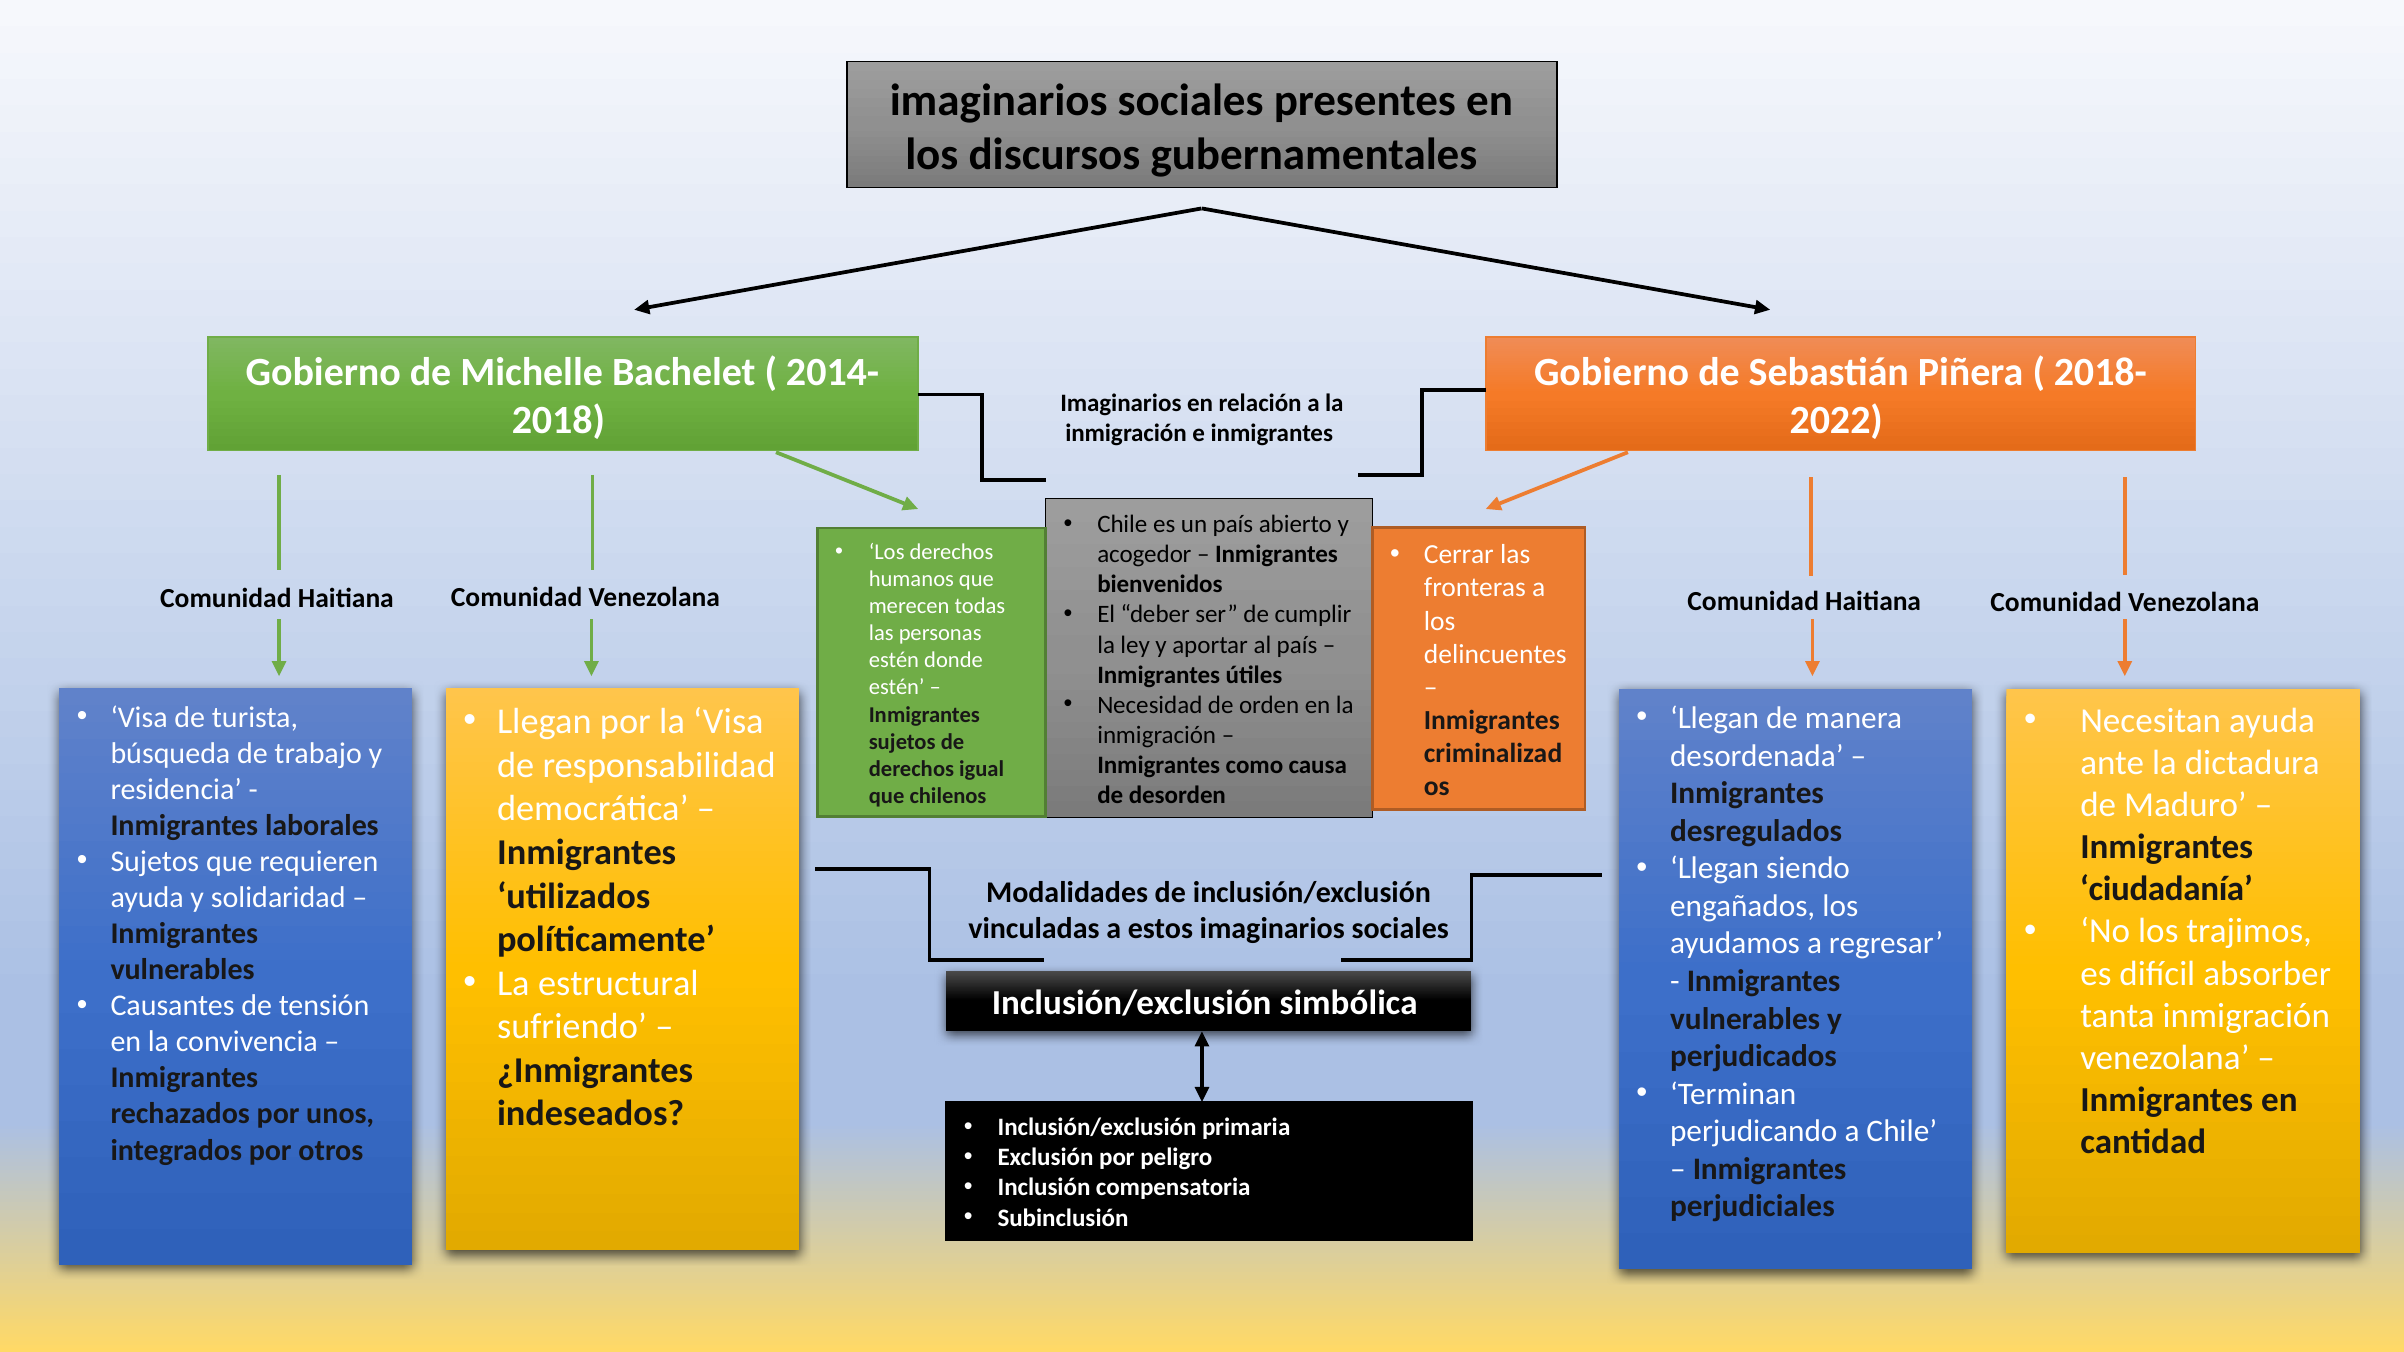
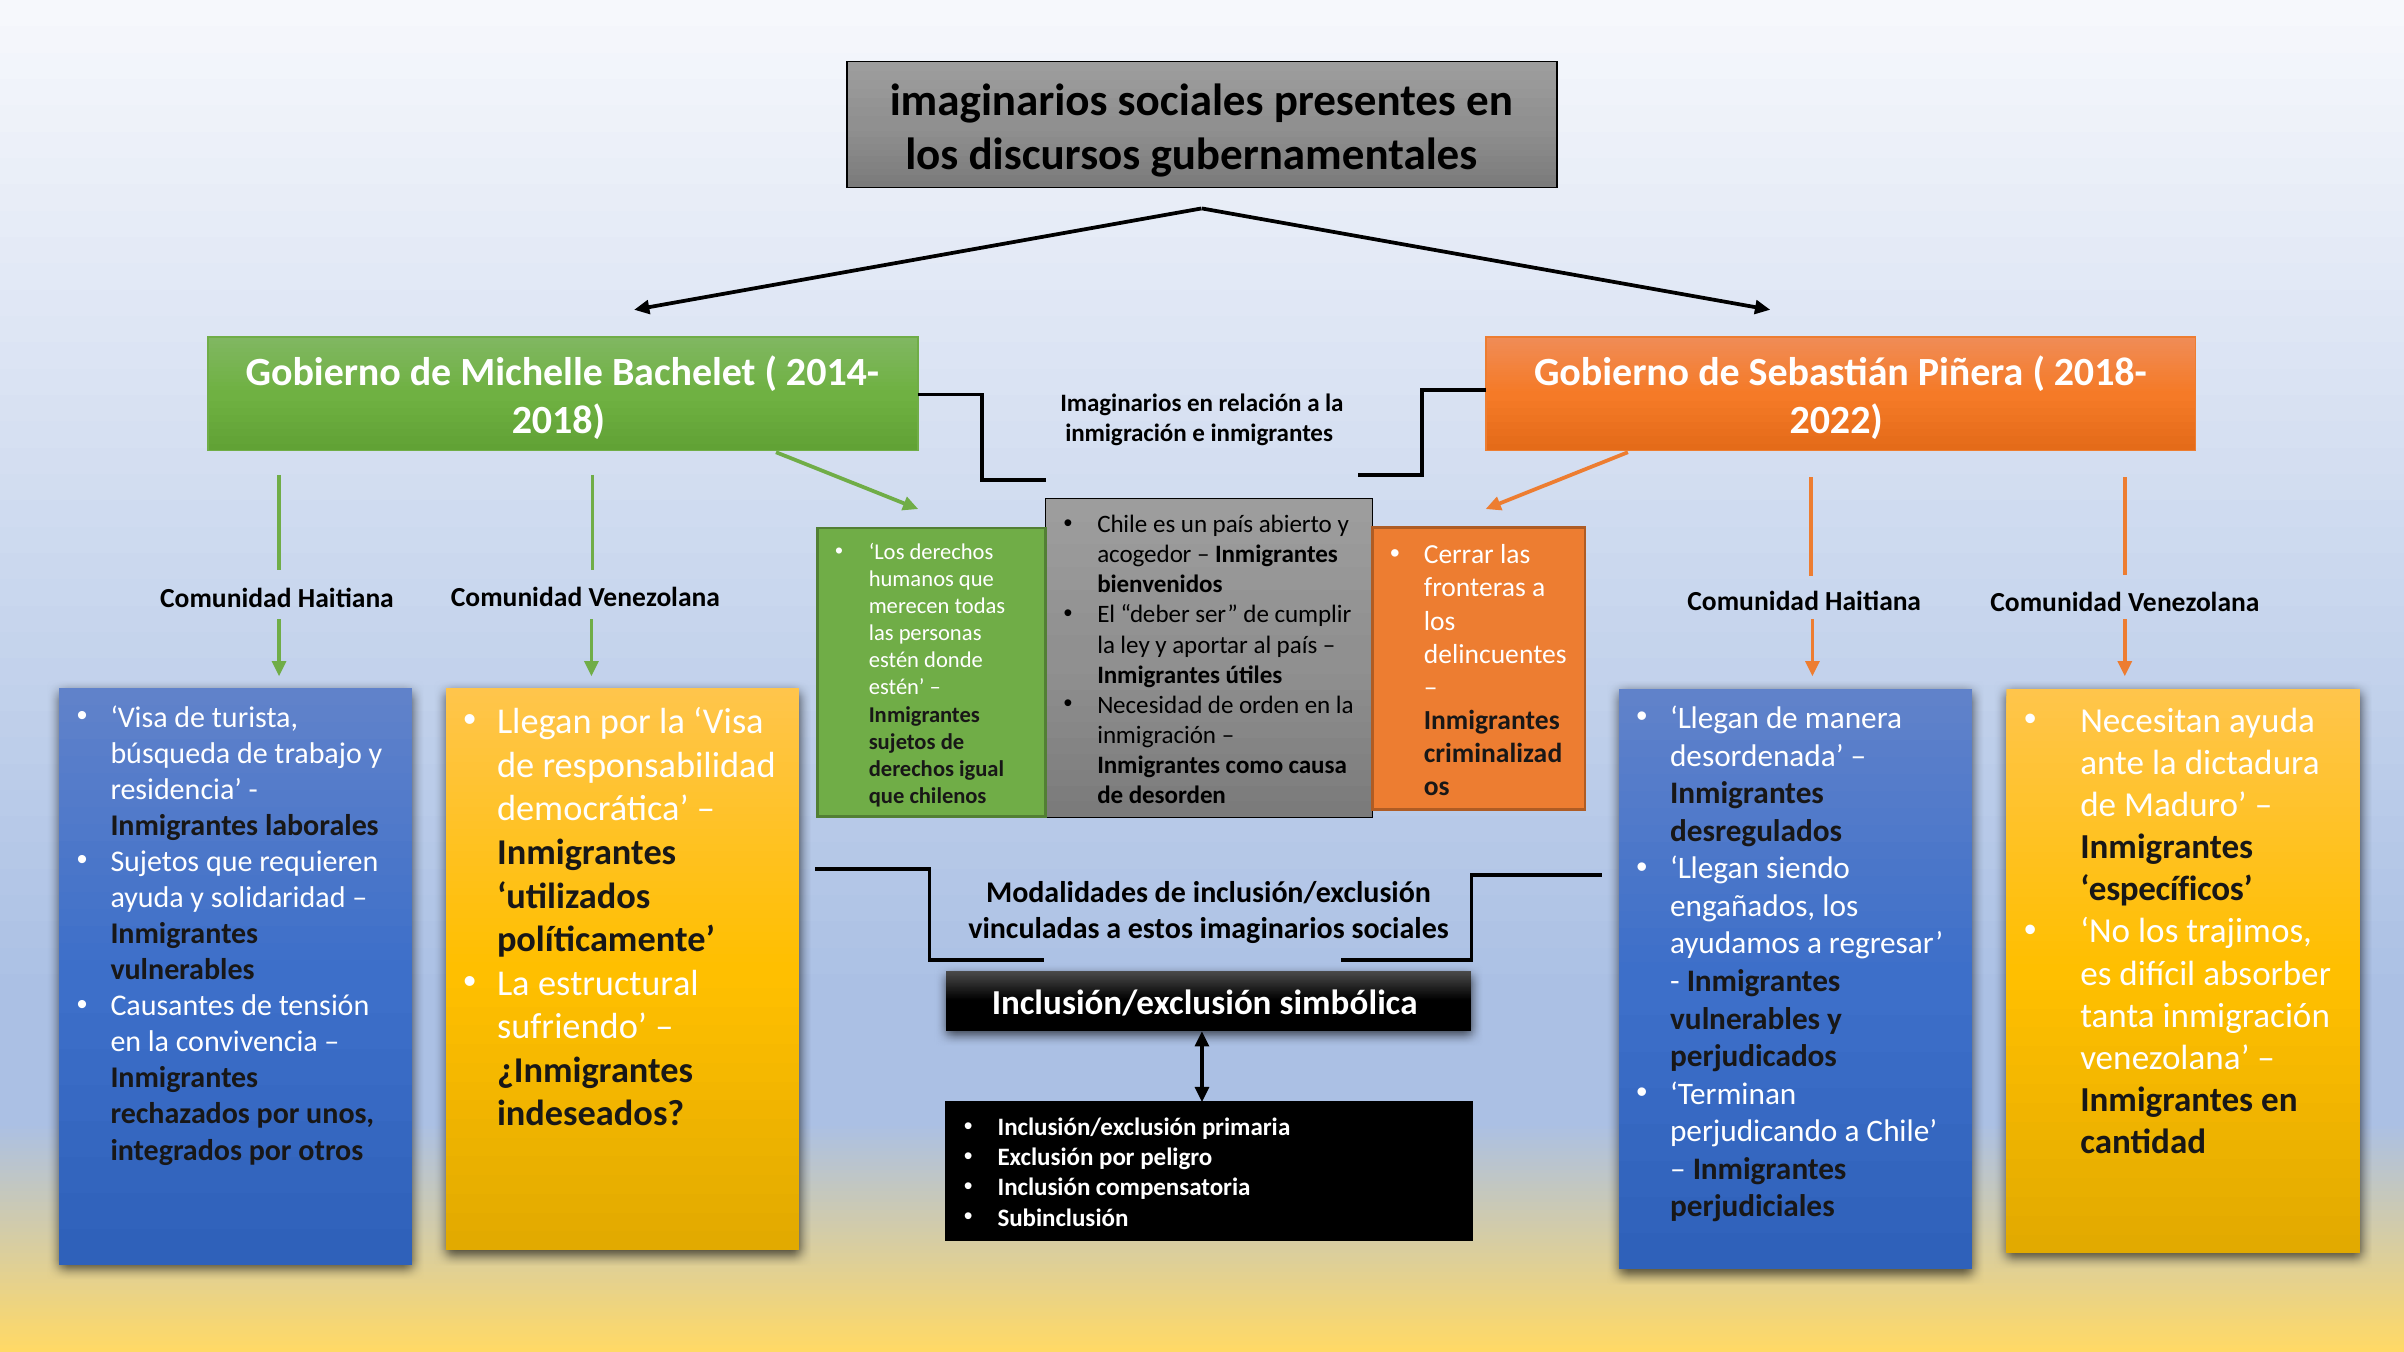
ciudadanía: ciudadanía -> específicos
